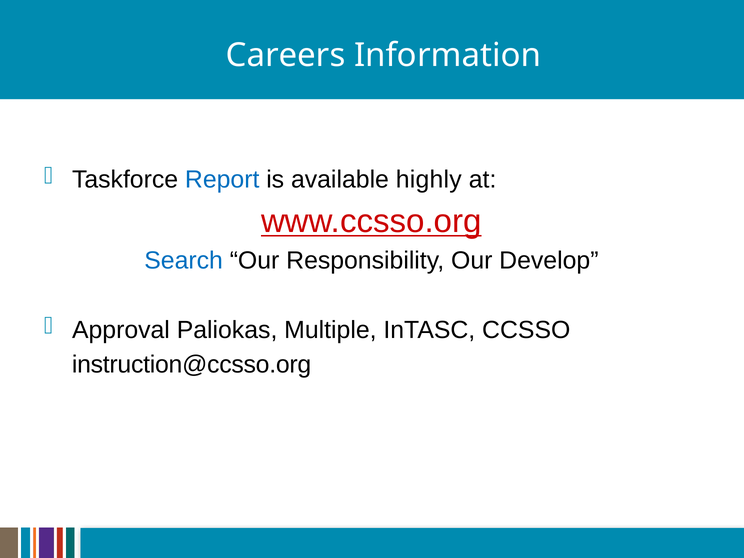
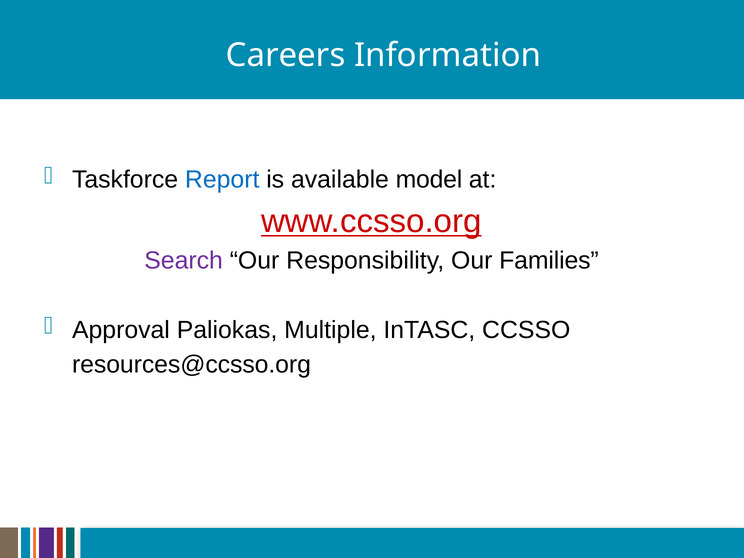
highly: highly -> model
Search colour: blue -> purple
Develop: Develop -> Families
instruction@ccsso.org: instruction@ccsso.org -> resources@ccsso.org
